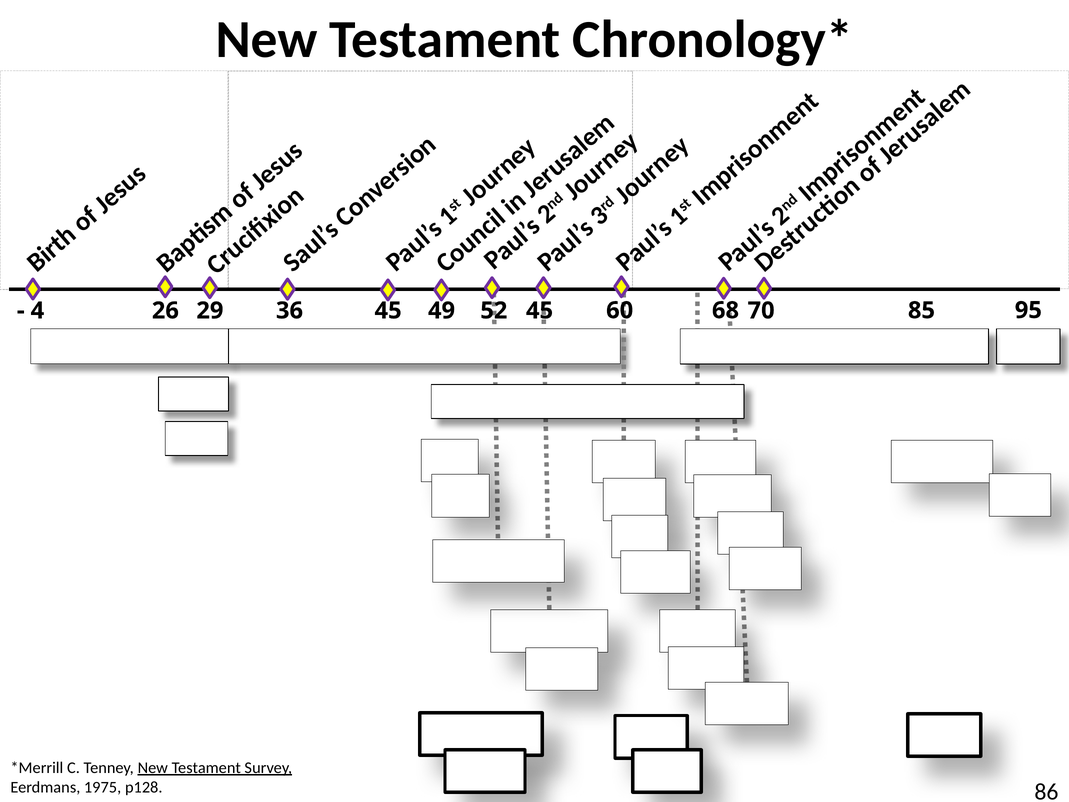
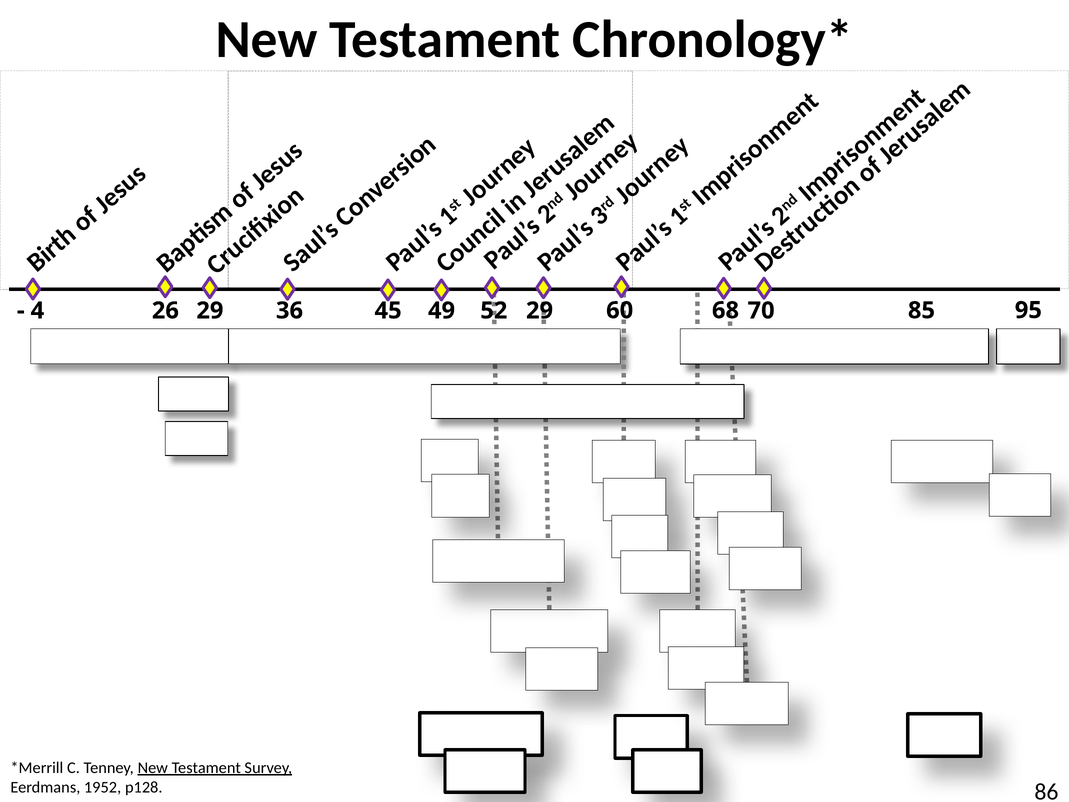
52 45: 45 -> 29
1975: 1975 -> 1952
